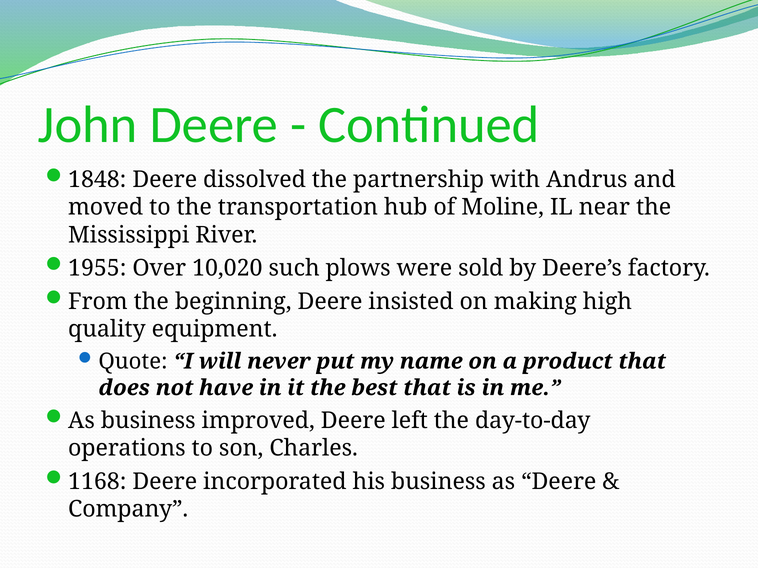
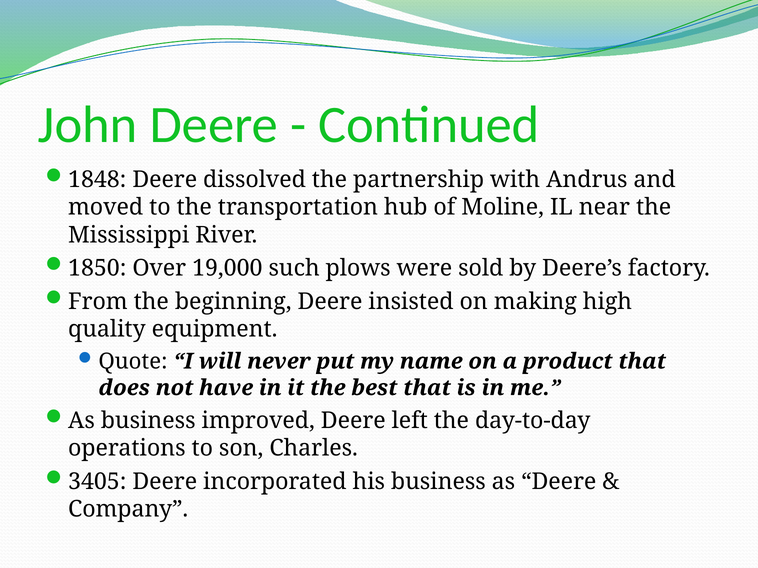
1955: 1955 -> 1850
10,020: 10,020 -> 19,000
1168: 1168 -> 3405
